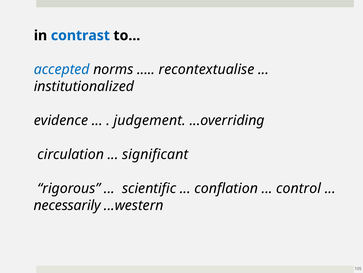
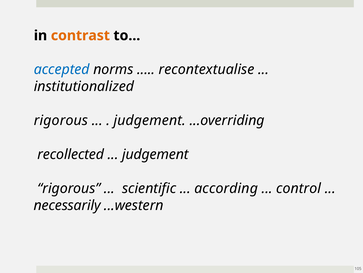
contrast colour: blue -> orange
evidence at (61, 120): evidence -> rigorous
circulation: circulation -> recollected
significant at (155, 154): significant -> judgement
conflation: conflation -> according
